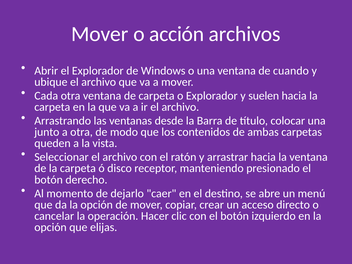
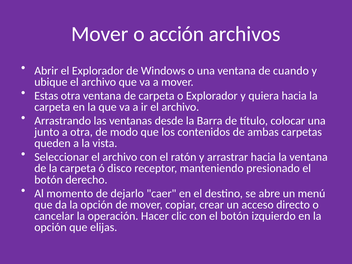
Cada: Cada -> Estas
suelen: suelen -> quiera
